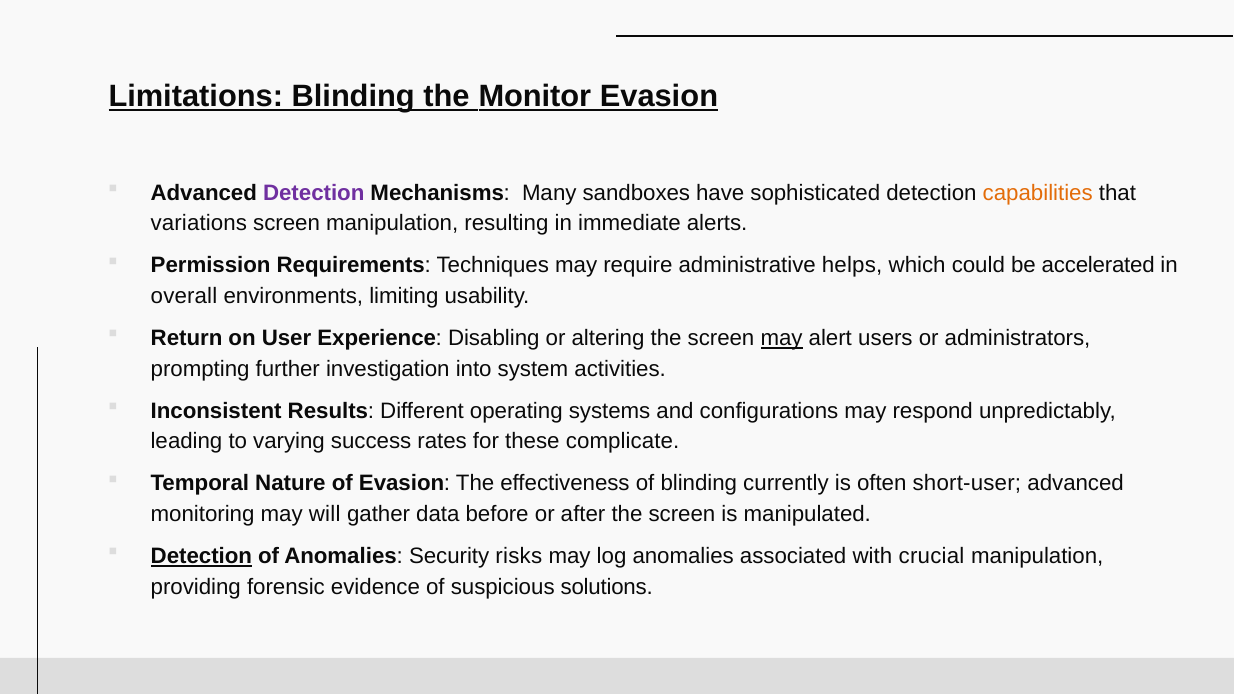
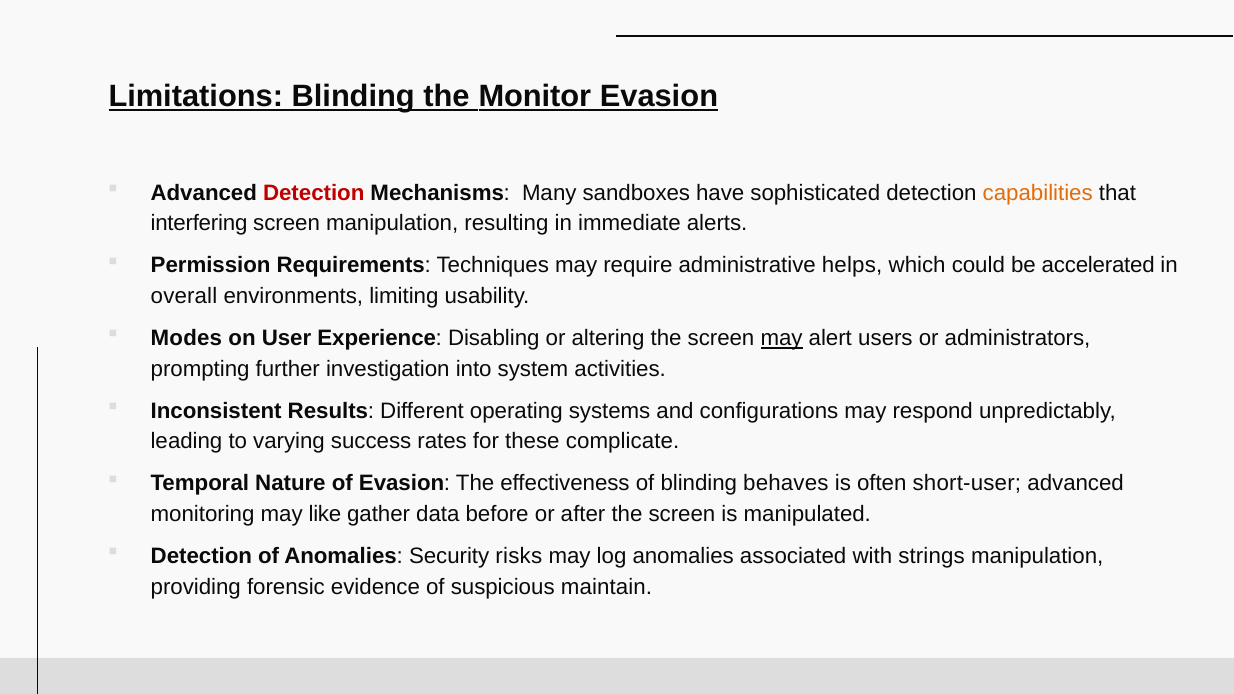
Detection at (314, 193) colour: purple -> red
variations: variations -> interfering
Return: Return -> Modes
currently: currently -> behaves
will: will -> like
Detection at (201, 556) underline: present -> none
crucial: crucial -> strings
solutions: solutions -> maintain
